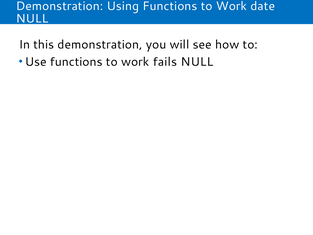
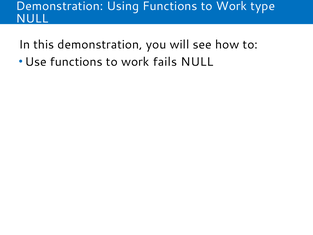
date: date -> type
